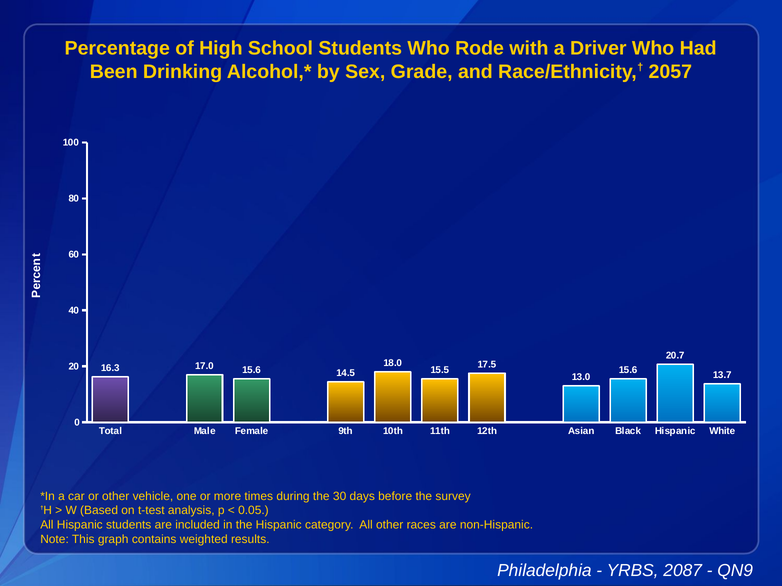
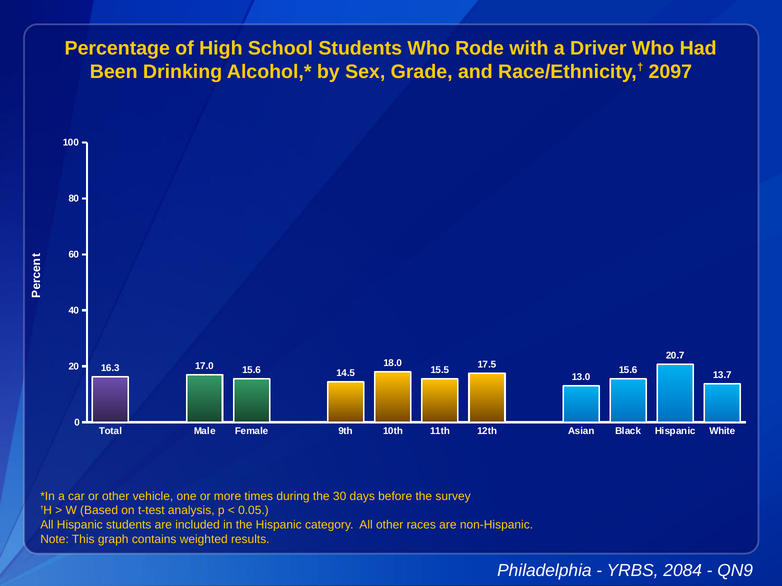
2057: 2057 -> 2097
2087: 2087 -> 2084
